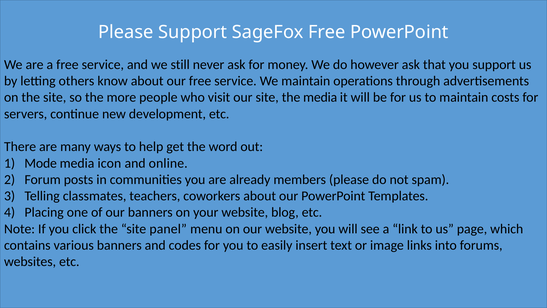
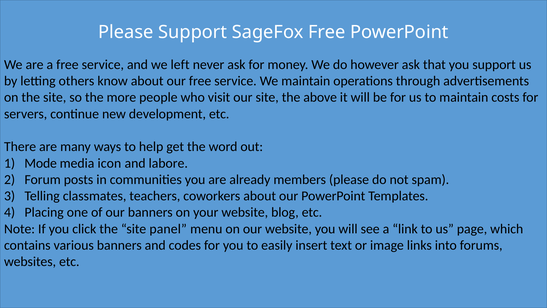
still: still -> left
the media: media -> above
online: online -> labore
